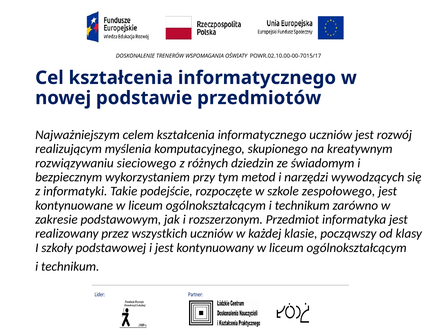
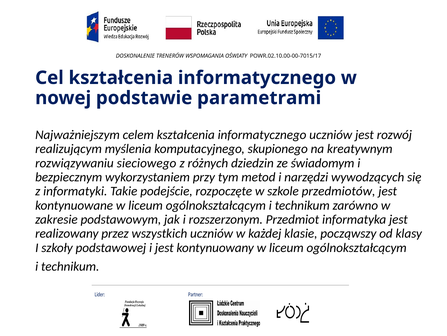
przedmiotów: przedmiotów -> parametrami
zespołowego: zespołowego -> przedmiotów
